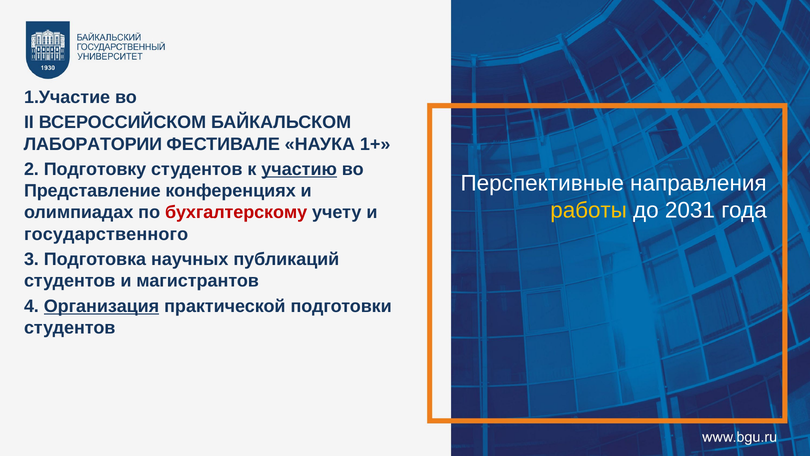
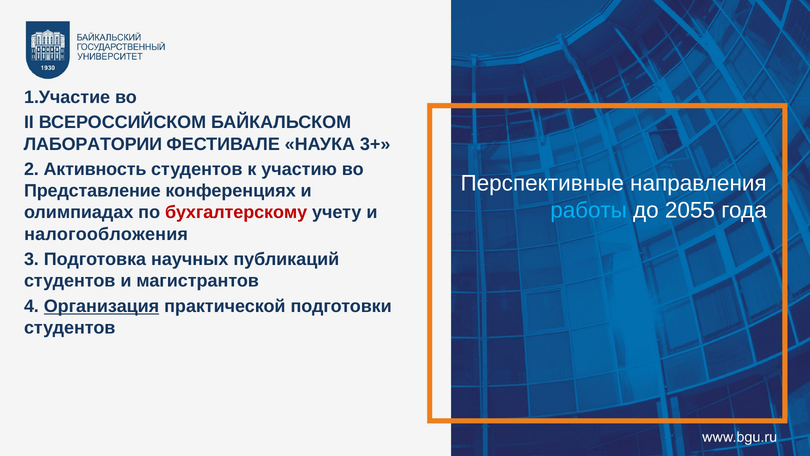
1+: 1+ -> 3+
Подготовку: Подготовку -> Активность
участию underline: present -> none
работы colour: yellow -> light blue
2031: 2031 -> 2055
государственного: государственного -> налогообложения
